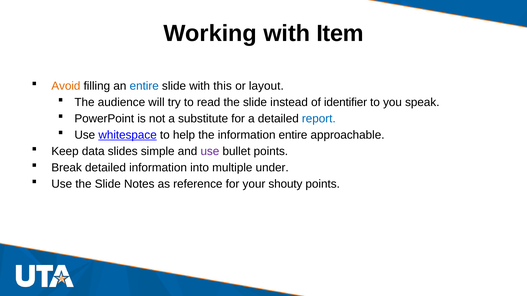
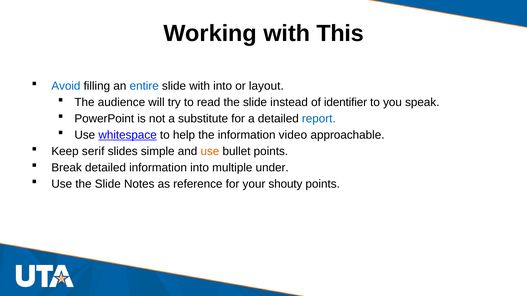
Item: Item -> This
Avoid colour: orange -> blue
with this: this -> into
information entire: entire -> video
data: data -> serif
use at (210, 151) colour: purple -> orange
